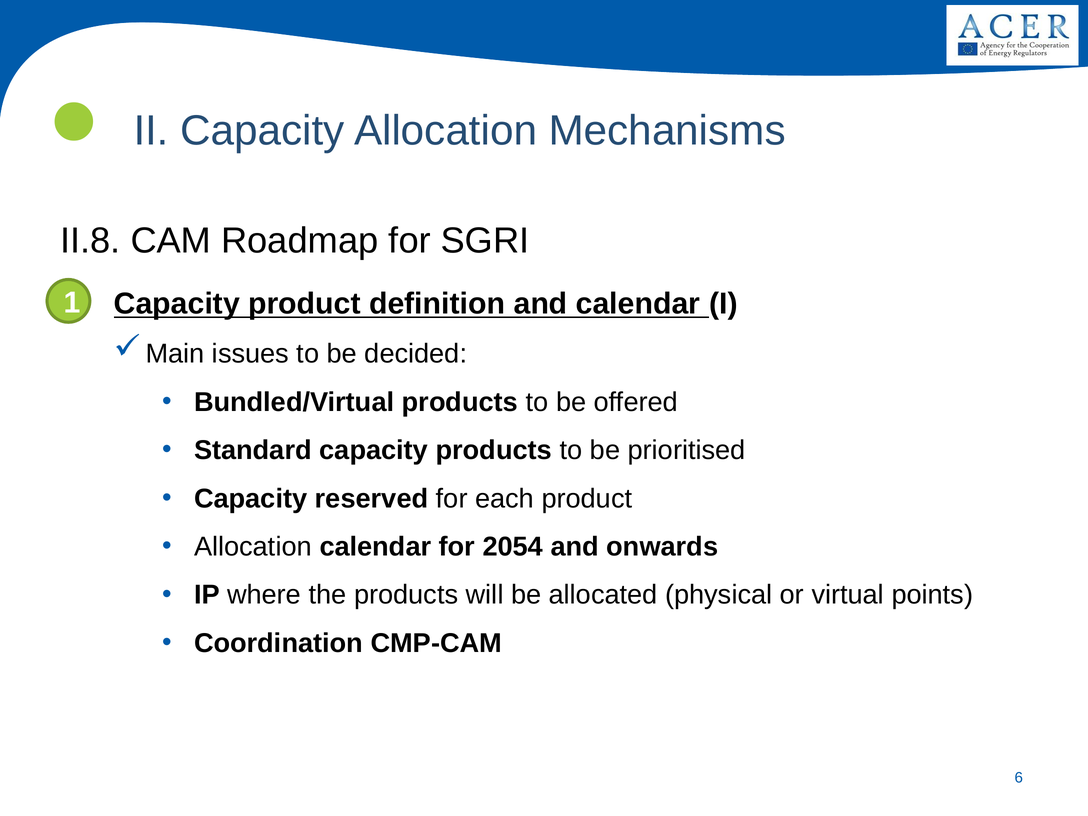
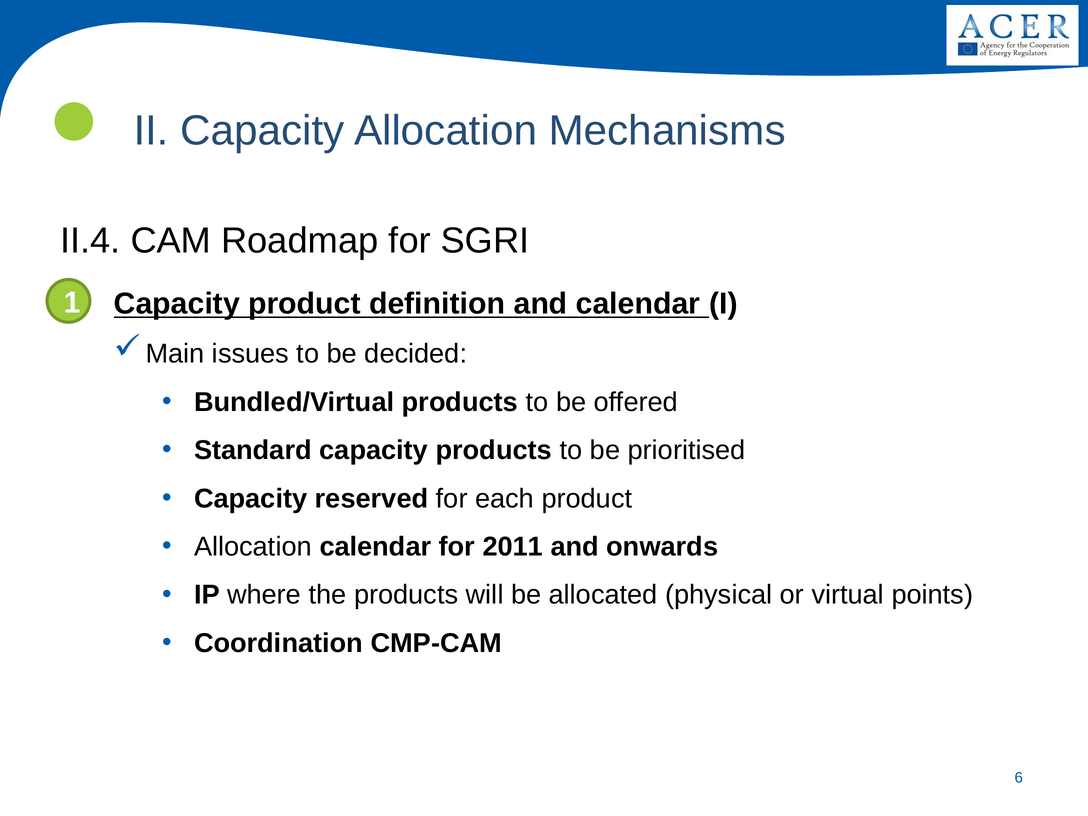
II.8: II.8 -> II.4
2054: 2054 -> 2011
